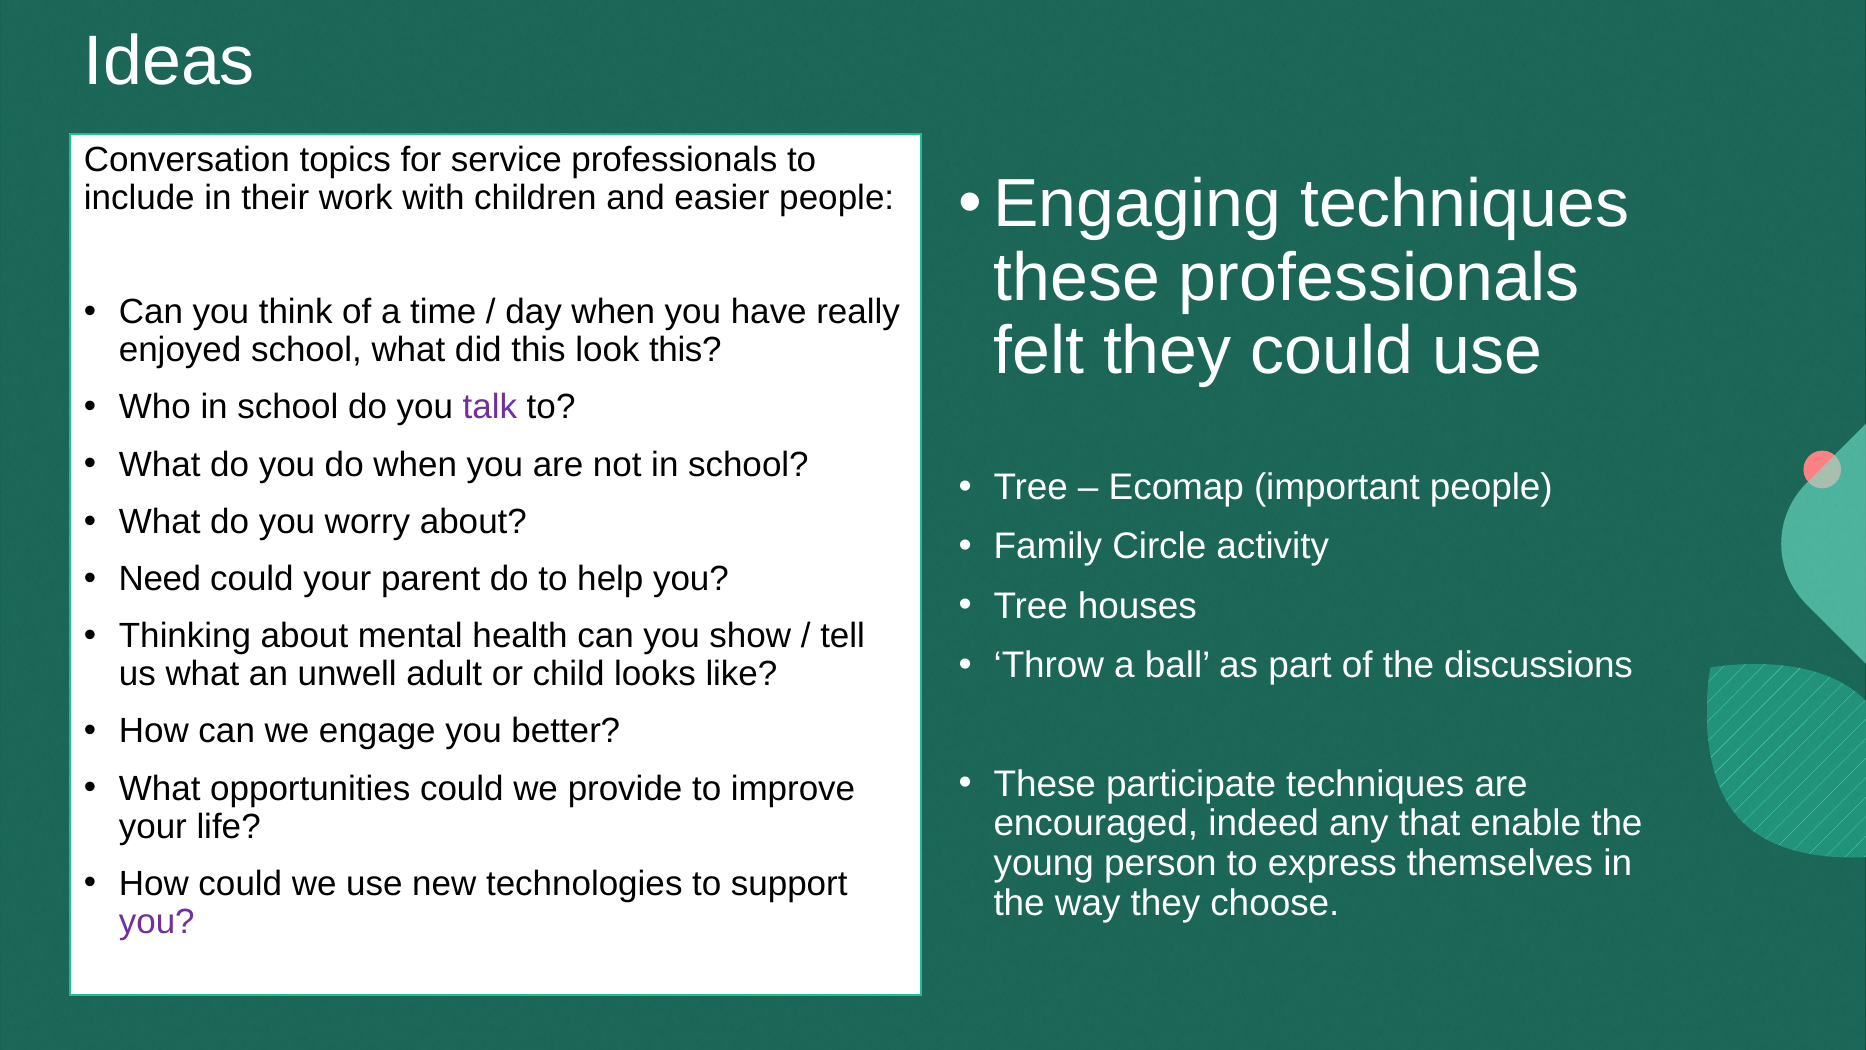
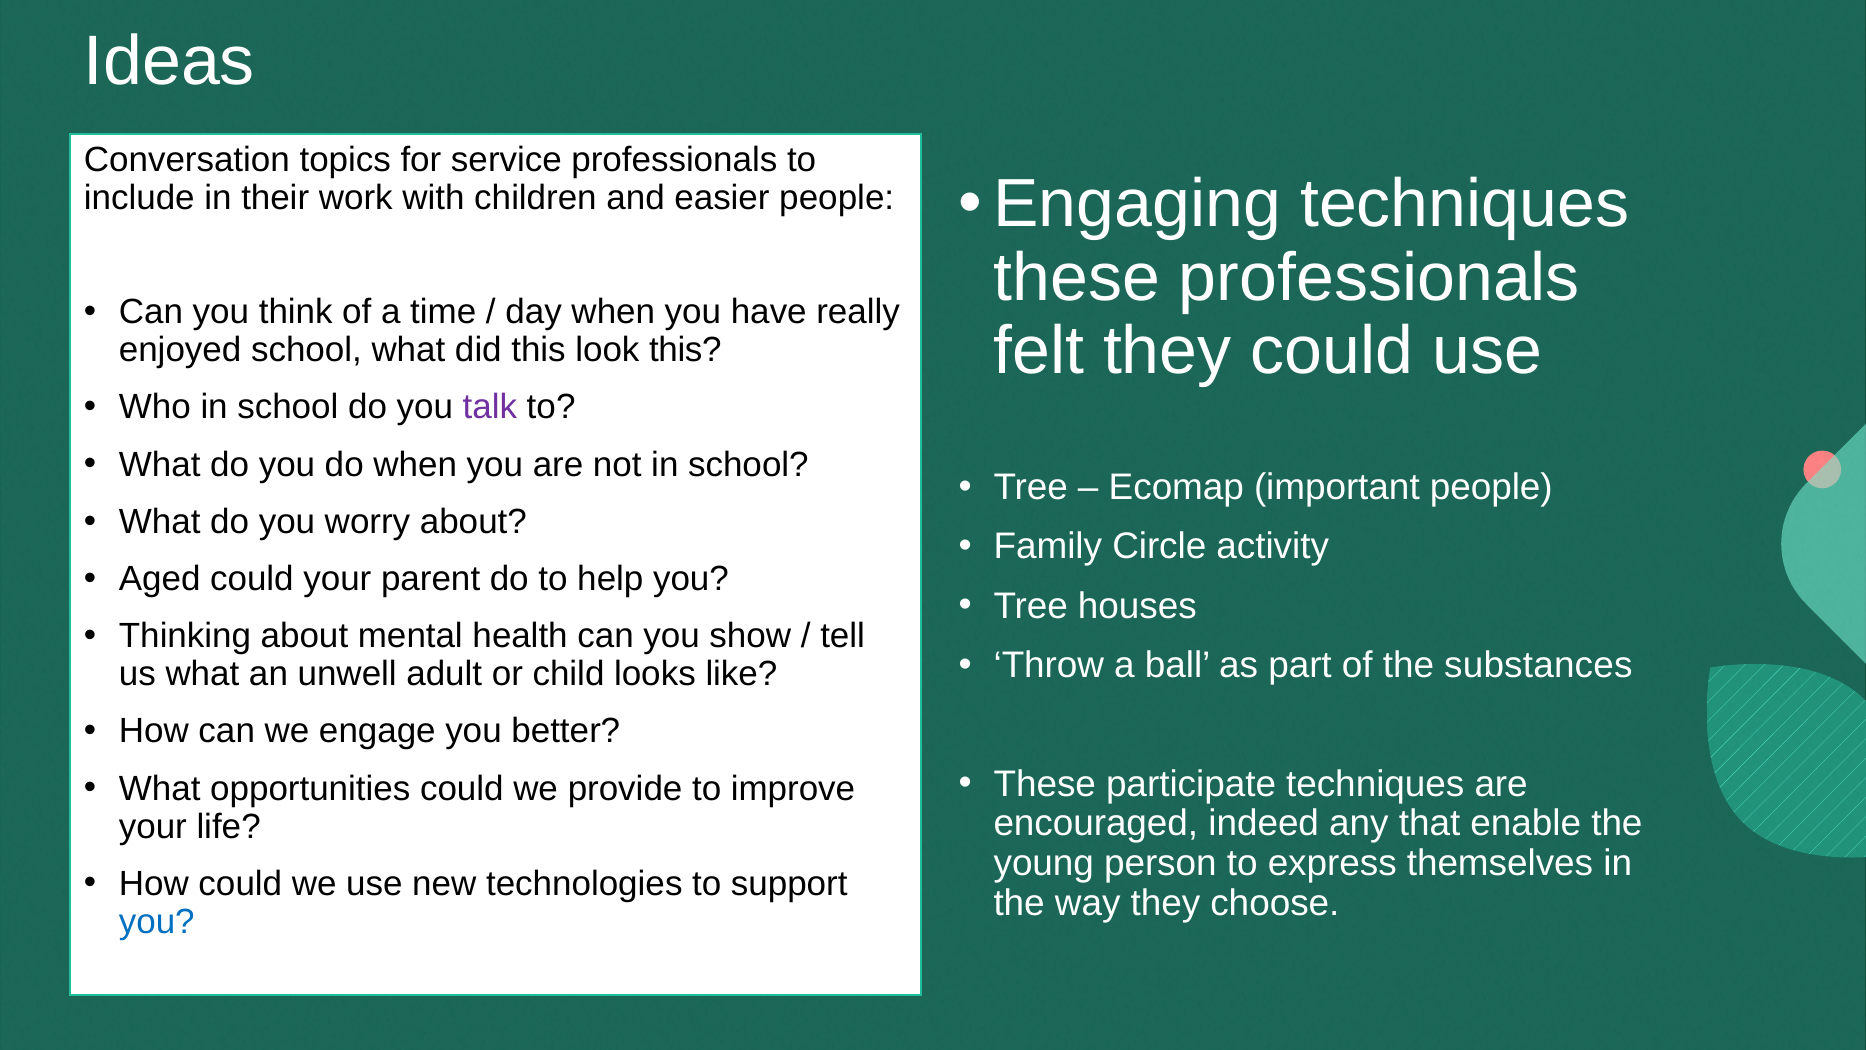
Need: Need -> Aged
discussions: discussions -> substances
you at (157, 921) colour: purple -> blue
